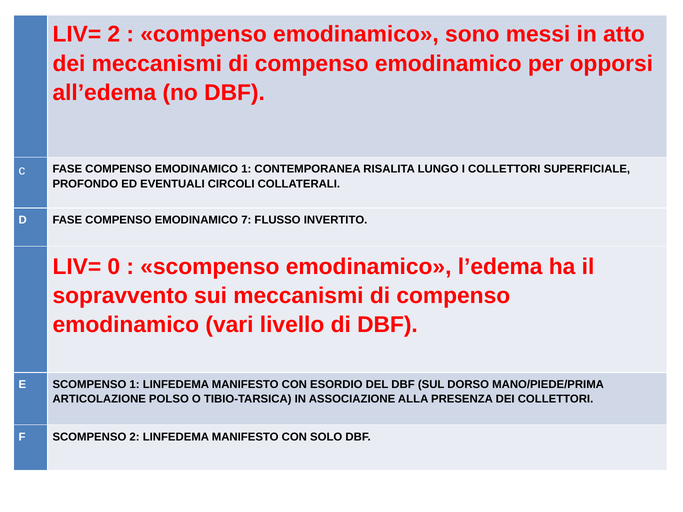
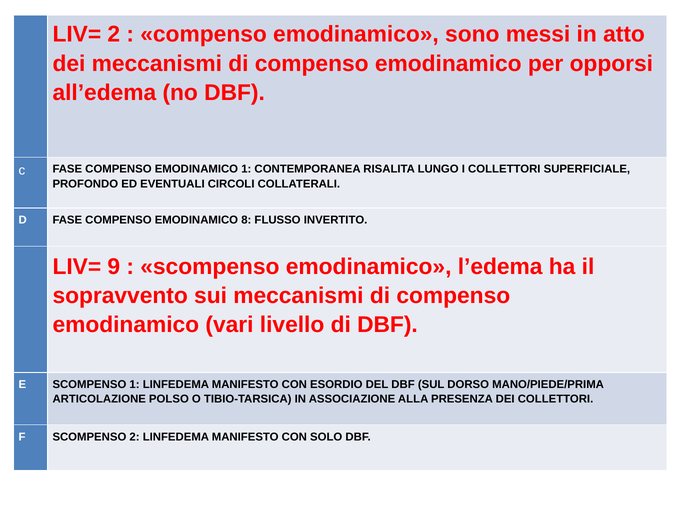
7: 7 -> 8
0: 0 -> 9
